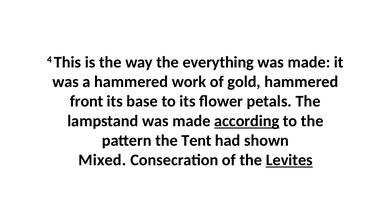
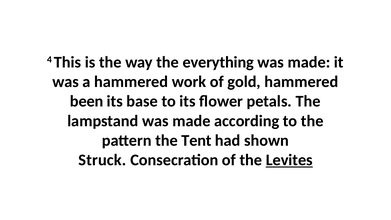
front: front -> been
according underline: present -> none
Mixed: Mixed -> Struck
